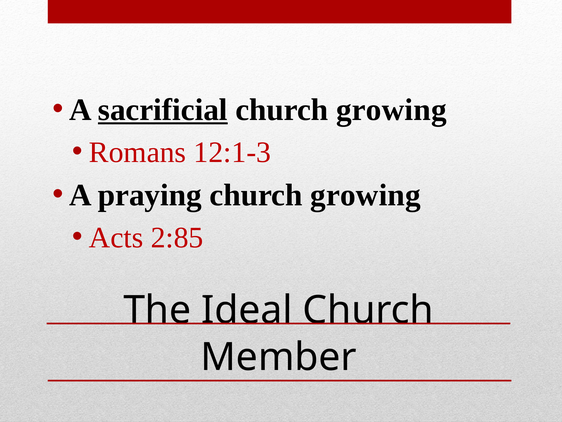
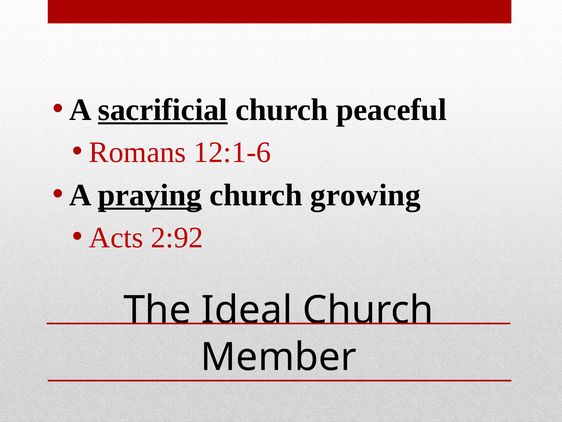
growing at (391, 110): growing -> peaceful
12:1-3: 12:1-3 -> 12:1-6
praying underline: none -> present
2:85: 2:85 -> 2:92
